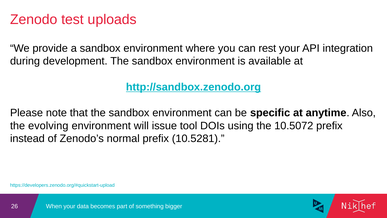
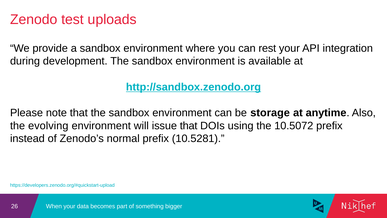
specific: specific -> storage
issue tool: tool -> that
